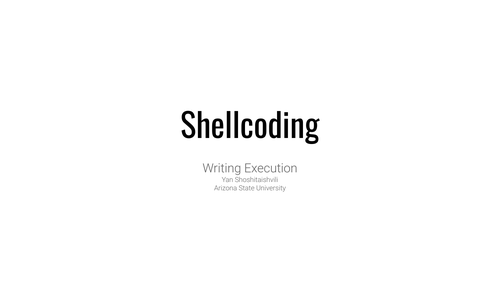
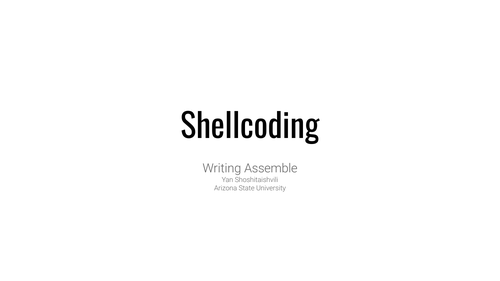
Execution: Execution -> Assemble
